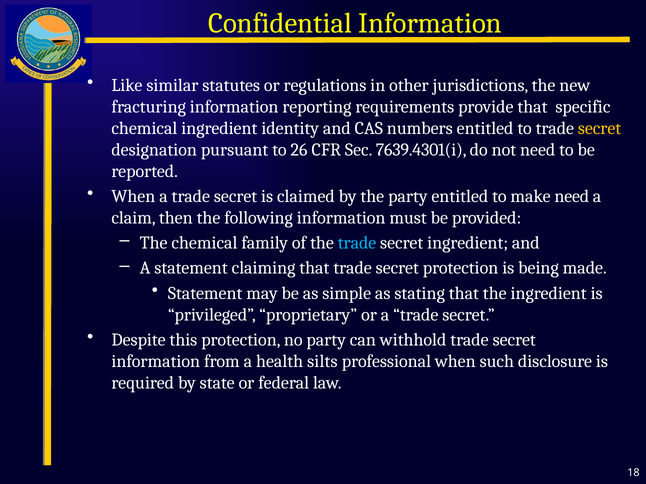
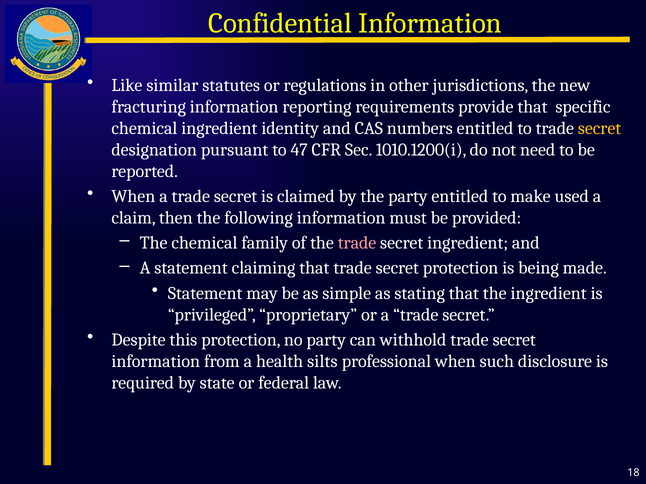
26: 26 -> 47
7639.4301(i: 7639.4301(i -> 1010.1200(i
make need: need -> used
trade at (357, 243) colour: light blue -> pink
